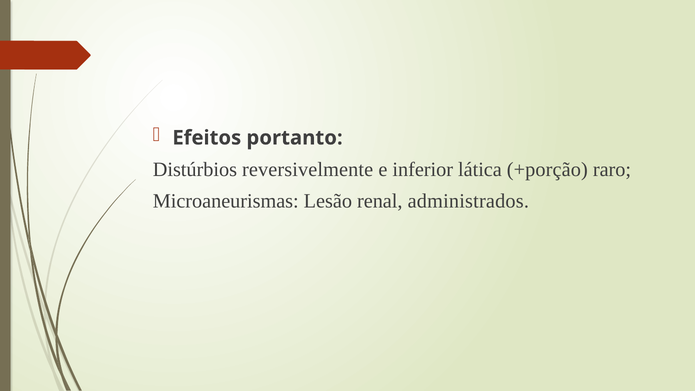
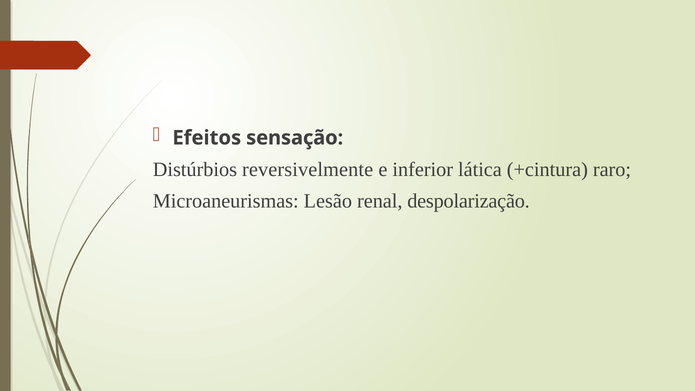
portanto: portanto -> sensação
+porção: +porção -> +cintura
administrados: administrados -> despolarização
